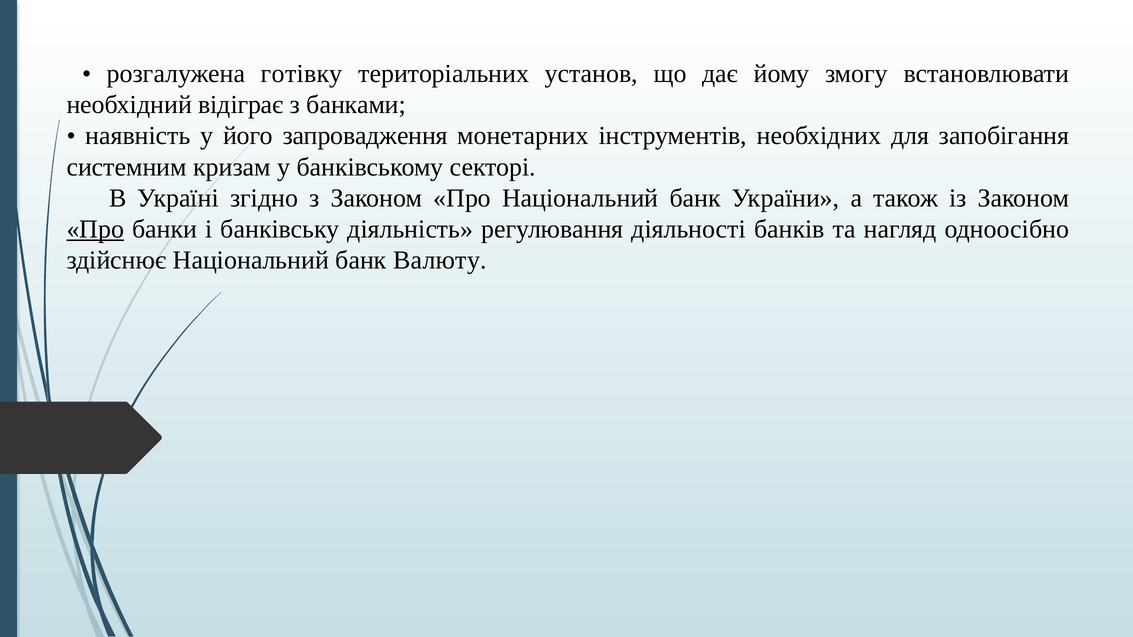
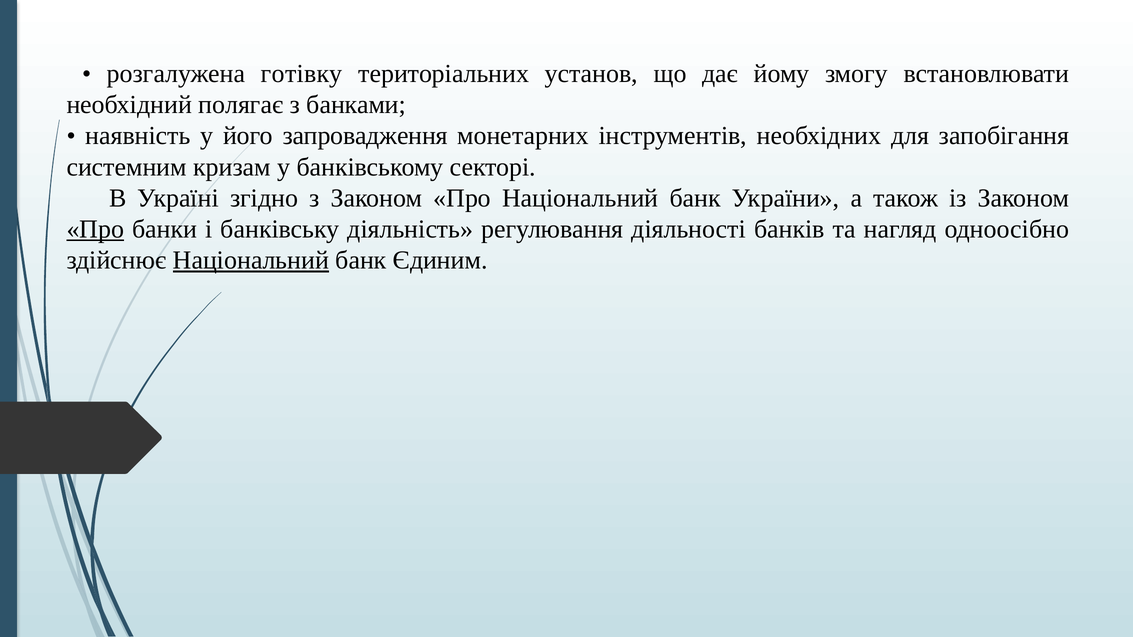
відіграє: відіграє -> полягає
Національний at (251, 260) underline: none -> present
Валюту: Валюту -> Єдиним
